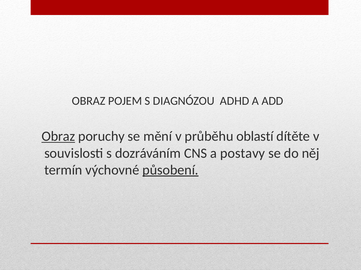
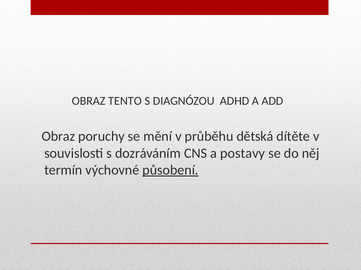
POJEM: POJEM -> TENTO
Obraz at (58, 137) underline: present -> none
oblastí: oblastí -> dětská
